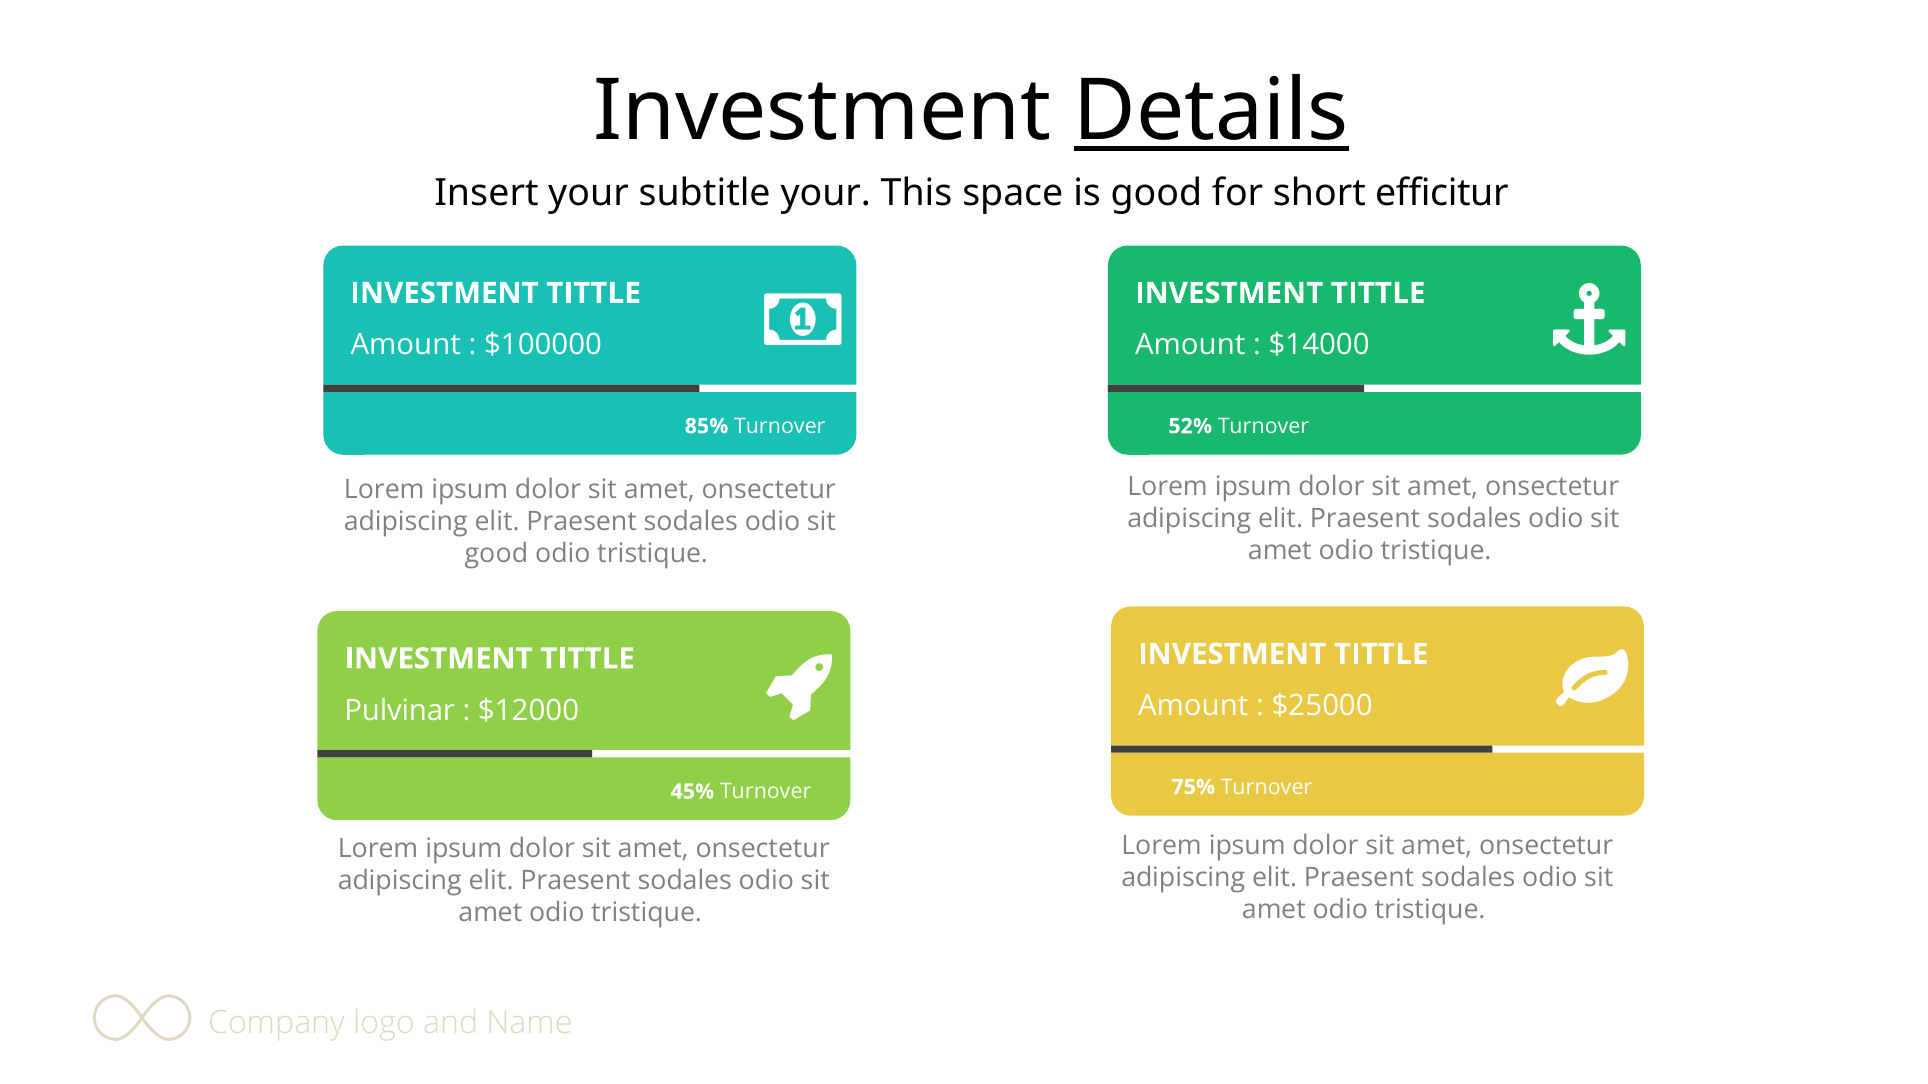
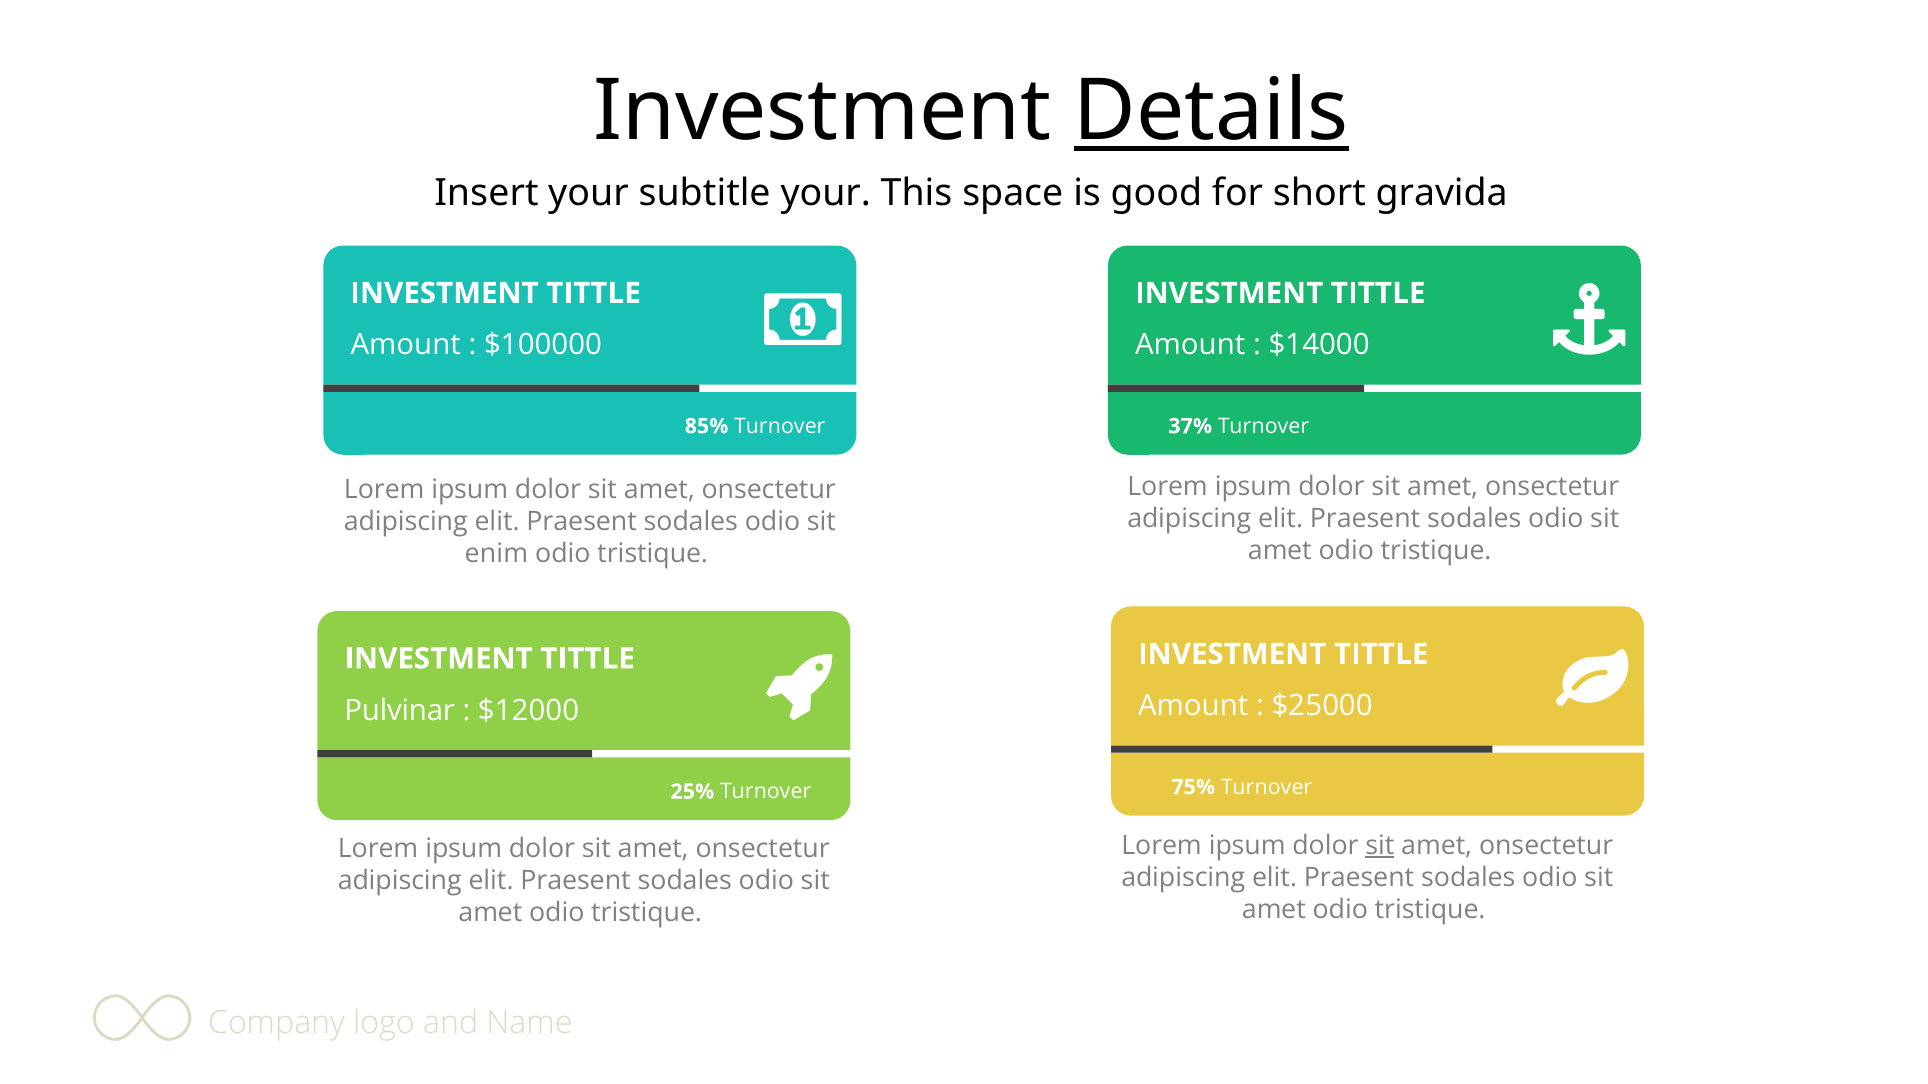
efficitur: efficitur -> gravida
52%: 52% -> 37%
good at (496, 554): good -> enim
45%: 45% -> 25%
sit at (1380, 846) underline: none -> present
